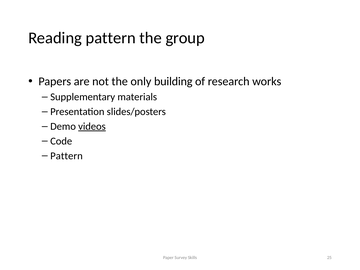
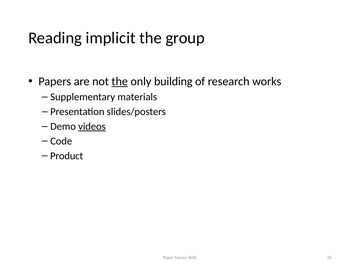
Reading pattern: pattern -> implicit
the at (120, 82) underline: none -> present
Pattern at (67, 156): Pattern -> Product
